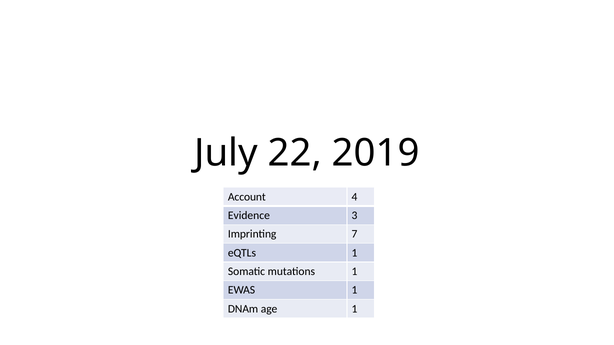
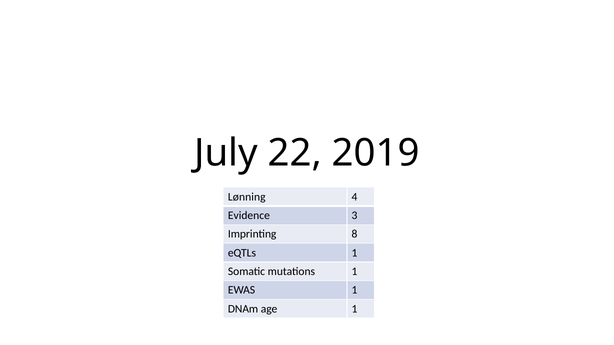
Account: Account -> Lønning
7: 7 -> 8
